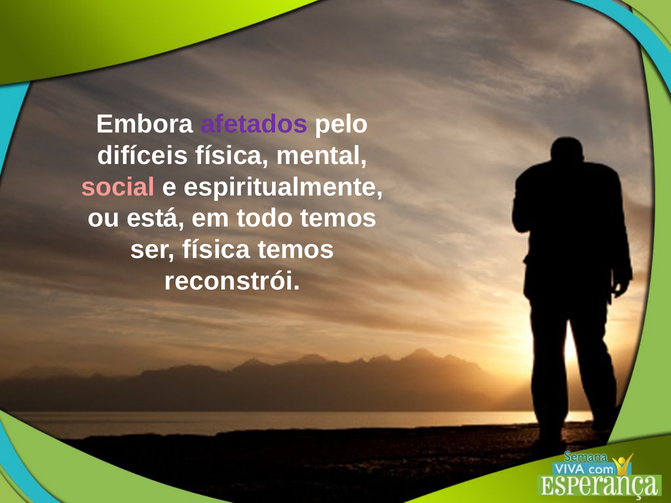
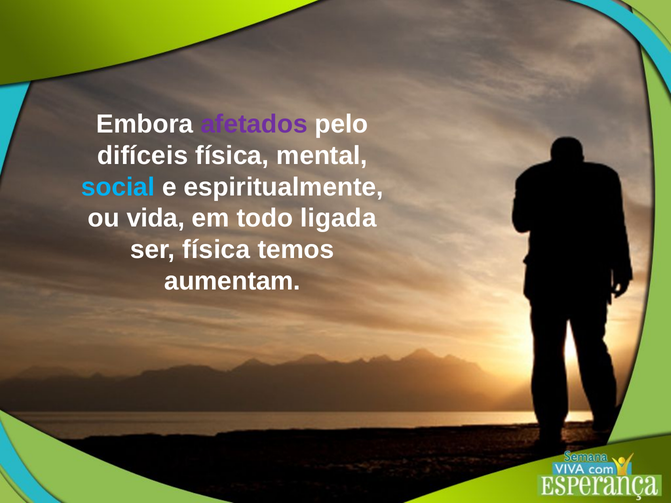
social colour: pink -> light blue
está: está -> vida
todo temos: temos -> ligada
reconstrói: reconstrói -> aumentam
